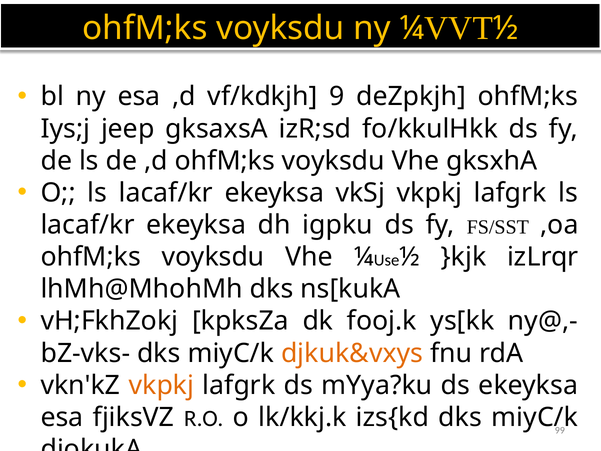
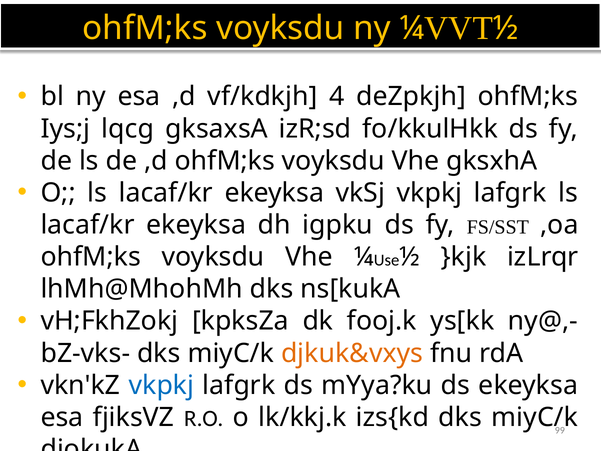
9: 9 -> 4
jeep: jeep -> lqcg
vkpkj at (161, 385) colour: orange -> blue
